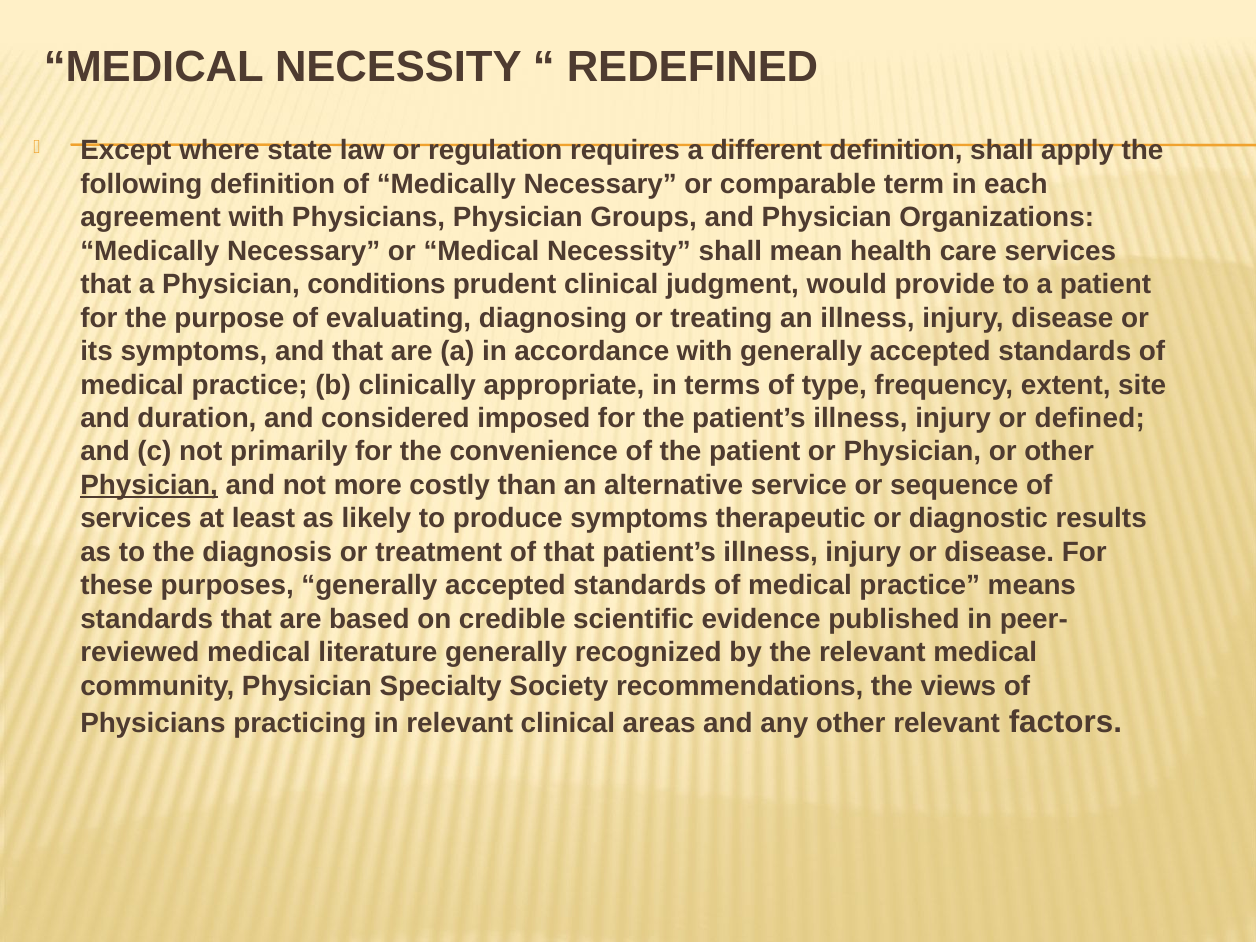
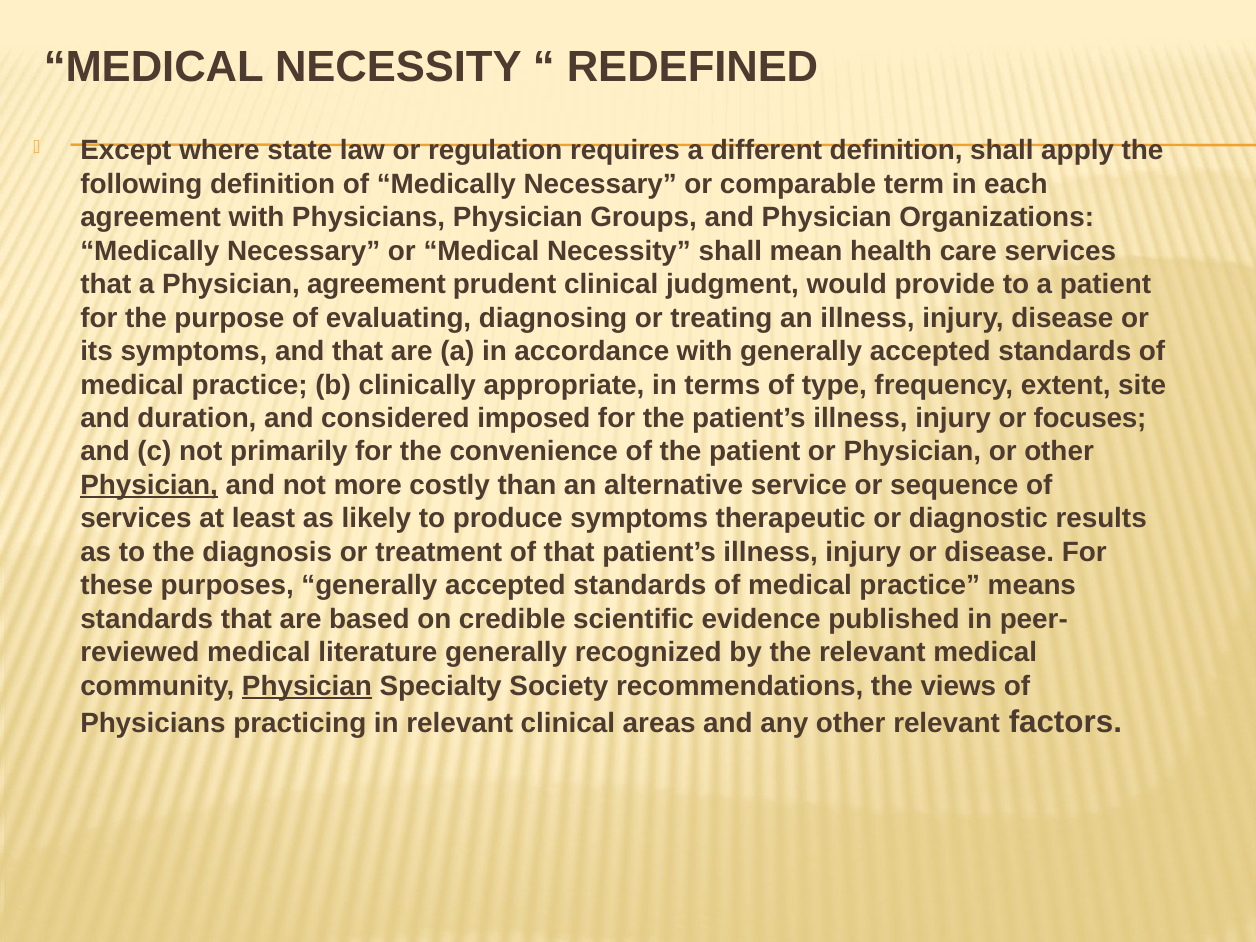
Physician conditions: conditions -> agreement
defined: defined -> focuses
Physician at (307, 686) underline: none -> present
